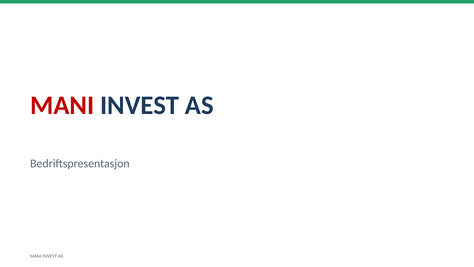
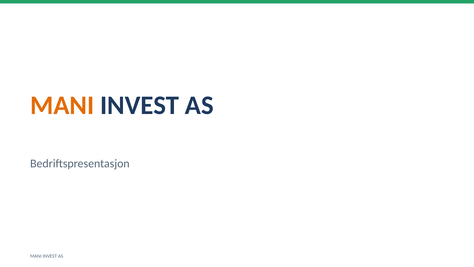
MANI at (62, 105) colour: red -> orange
